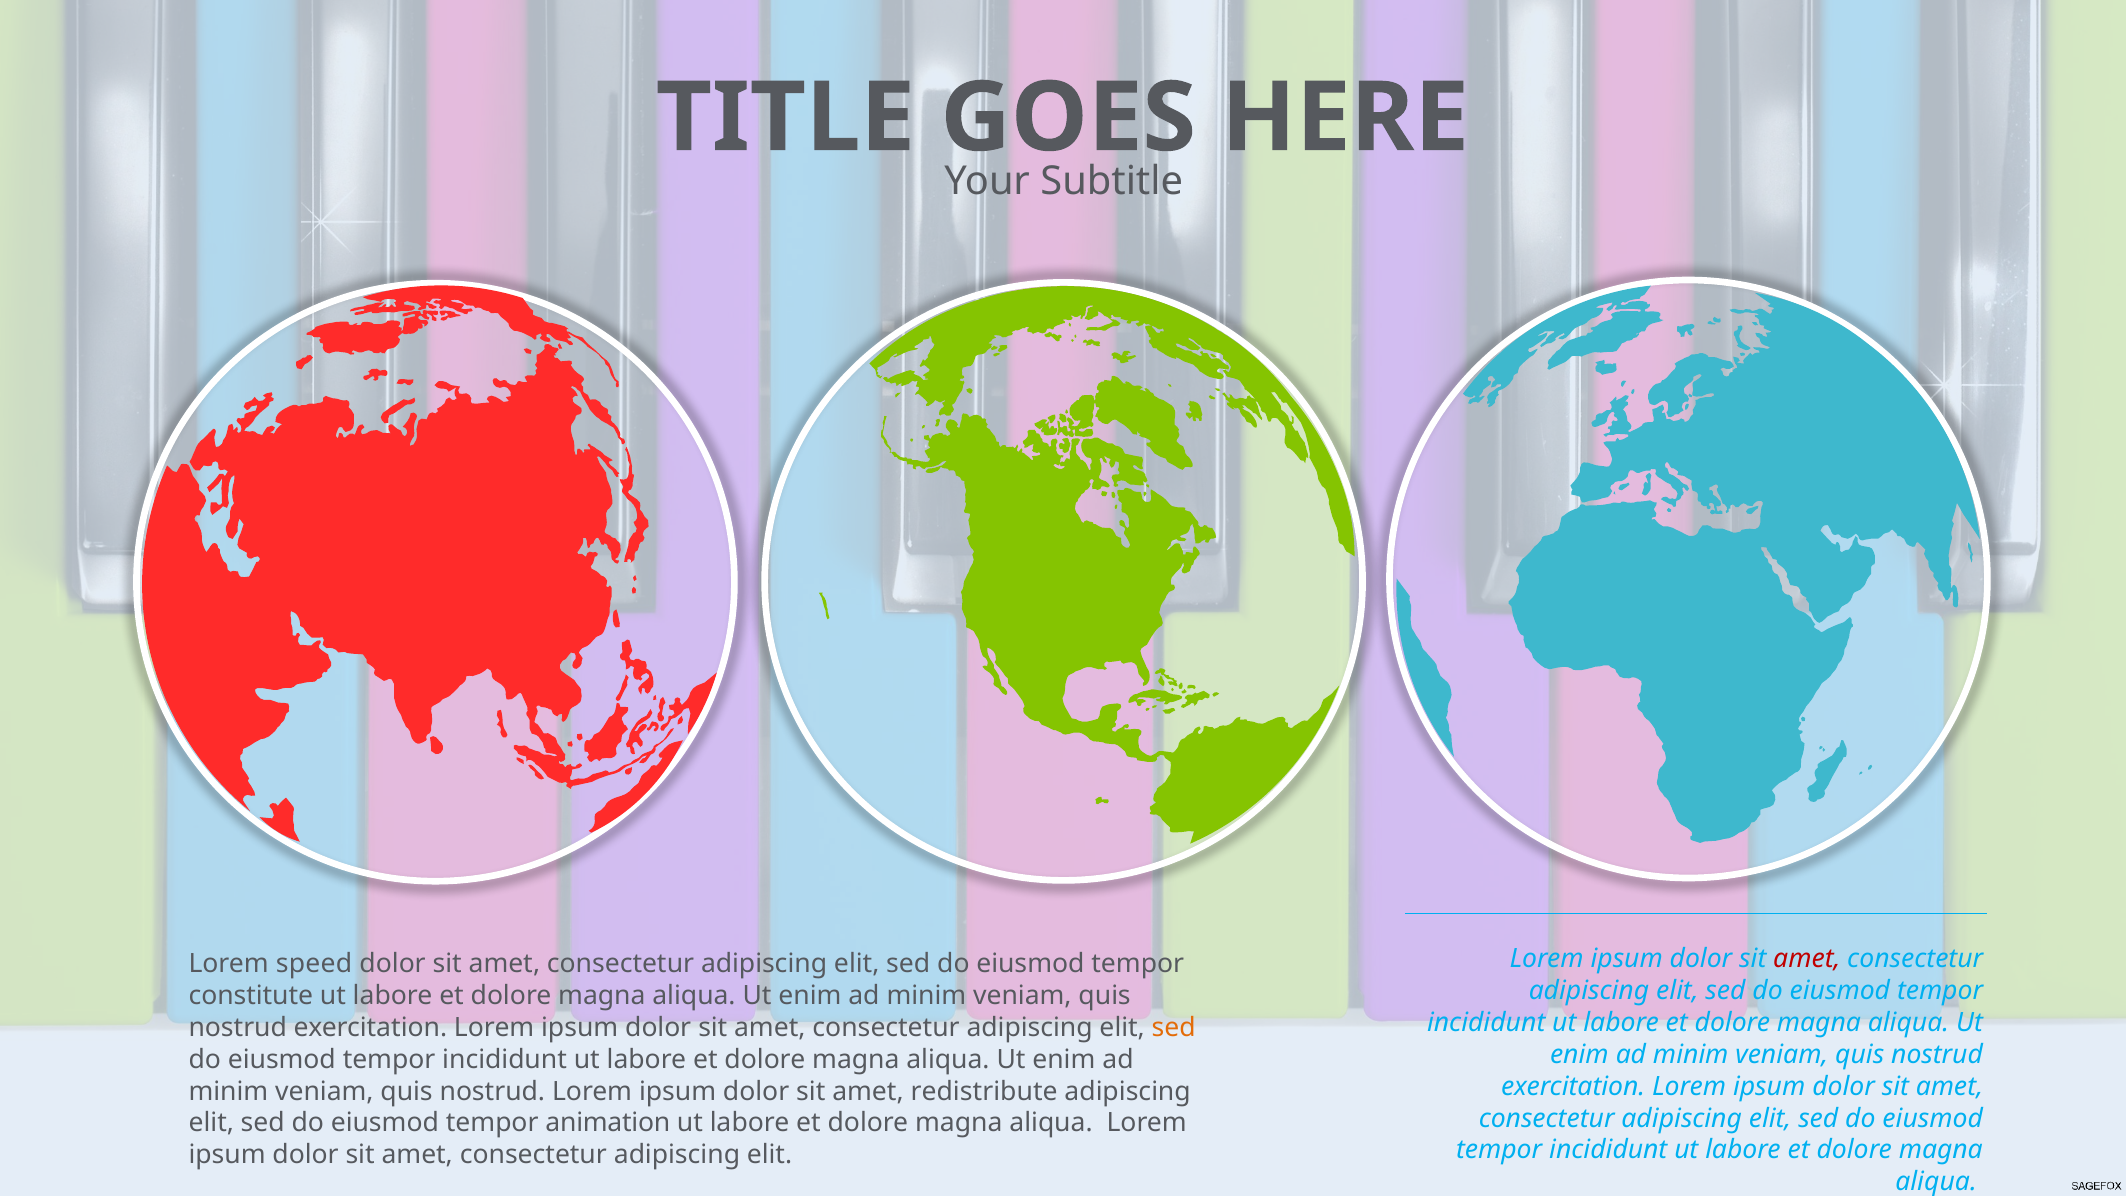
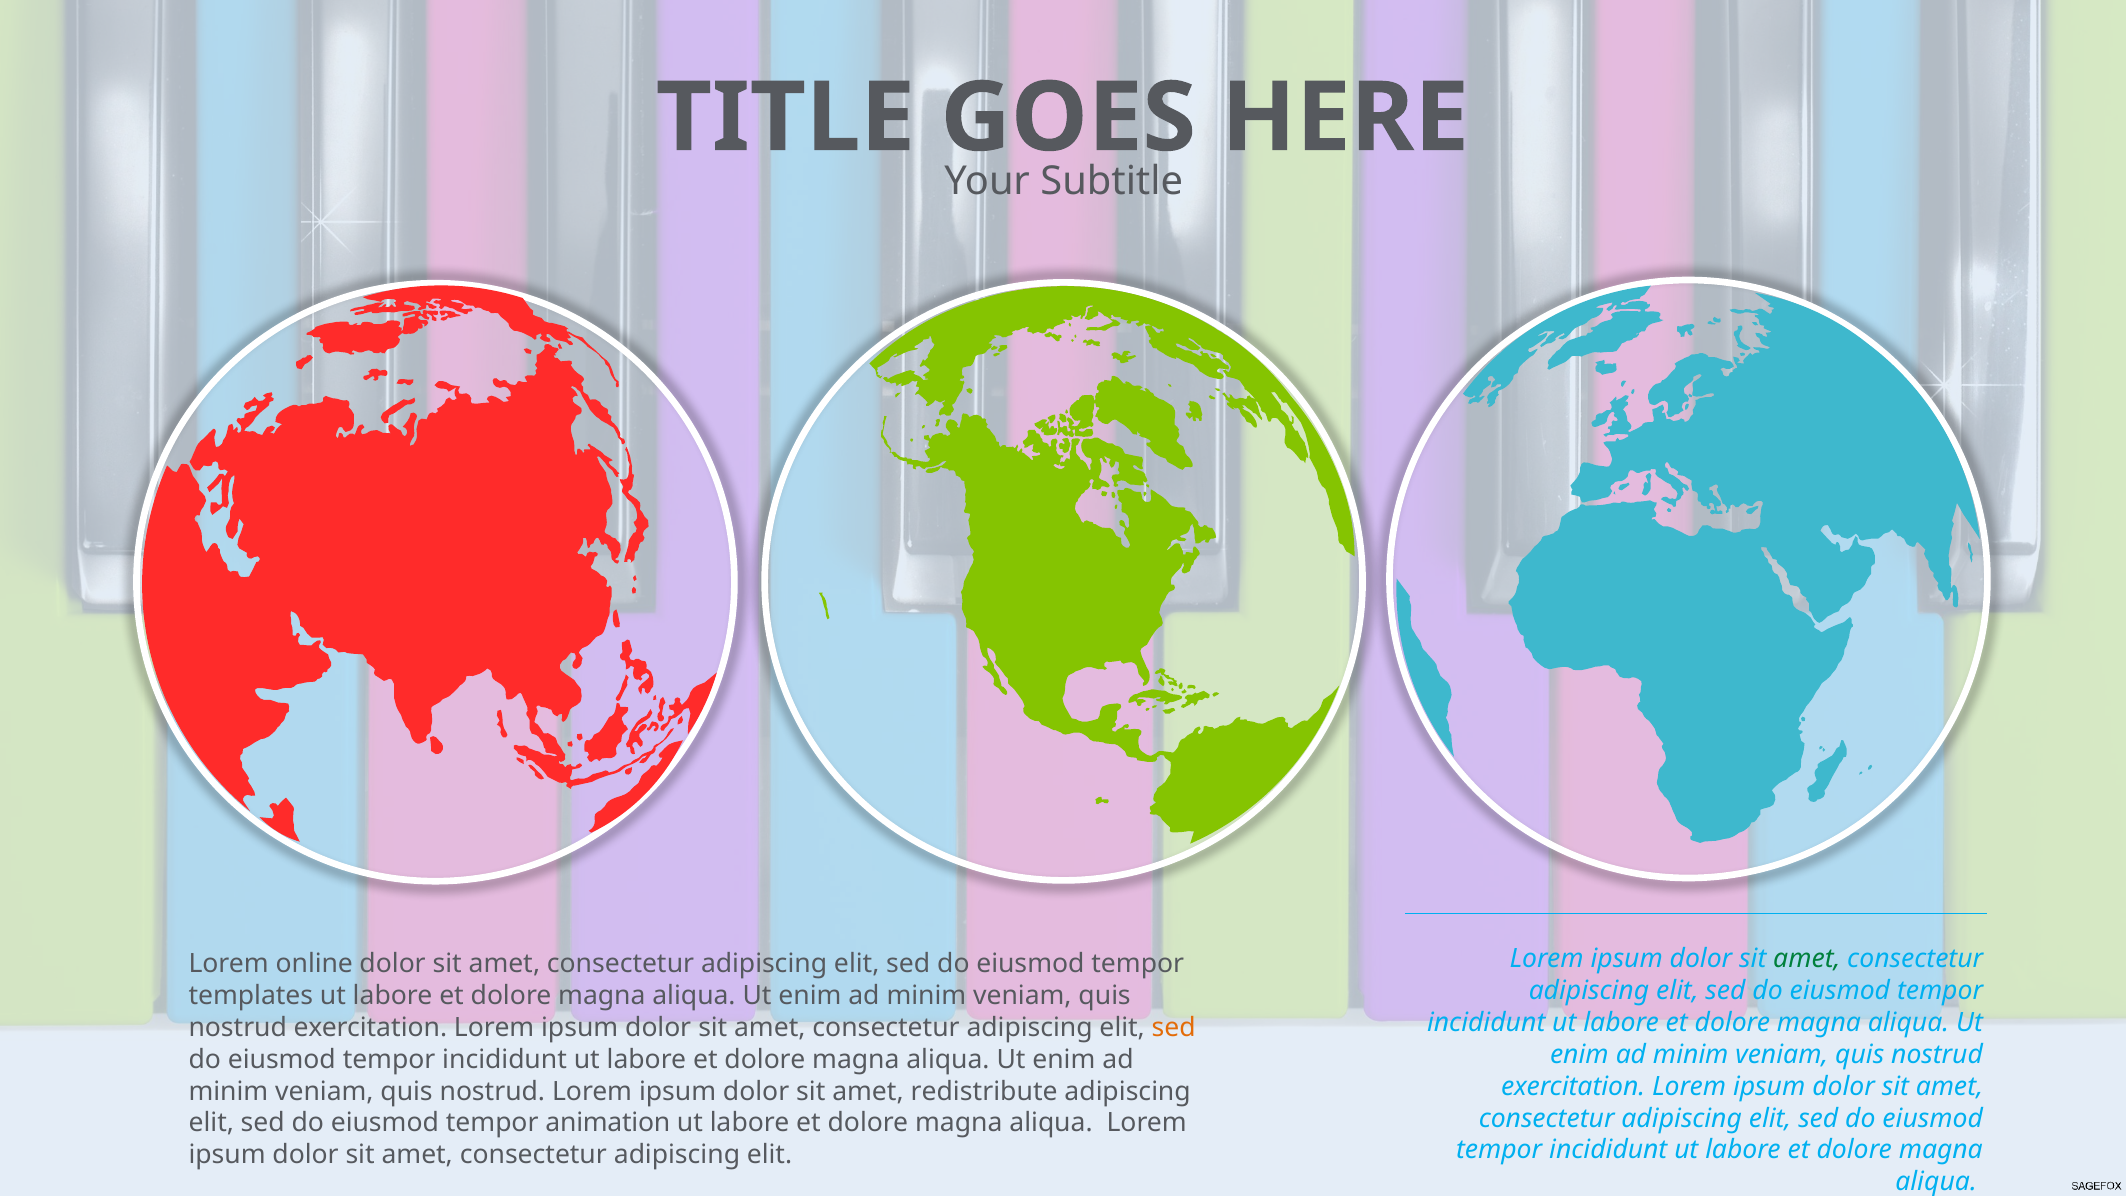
amet at (1807, 959) colour: red -> green
speed: speed -> online
constitute: constitute -> templates
